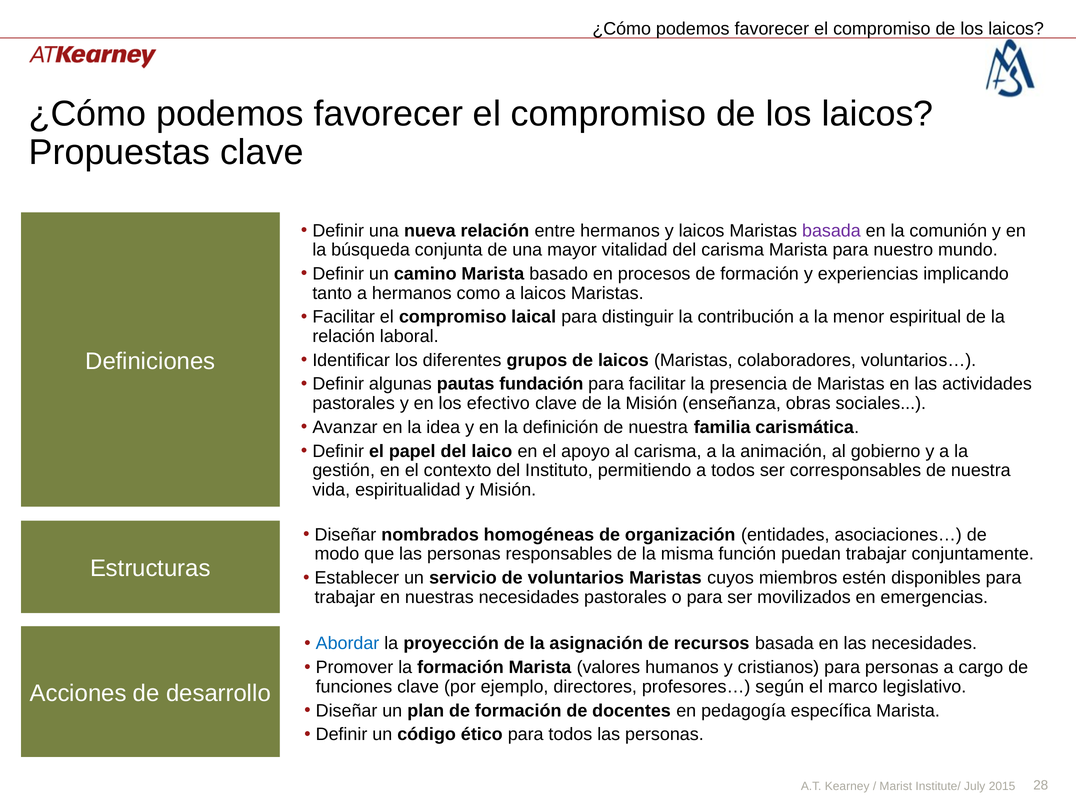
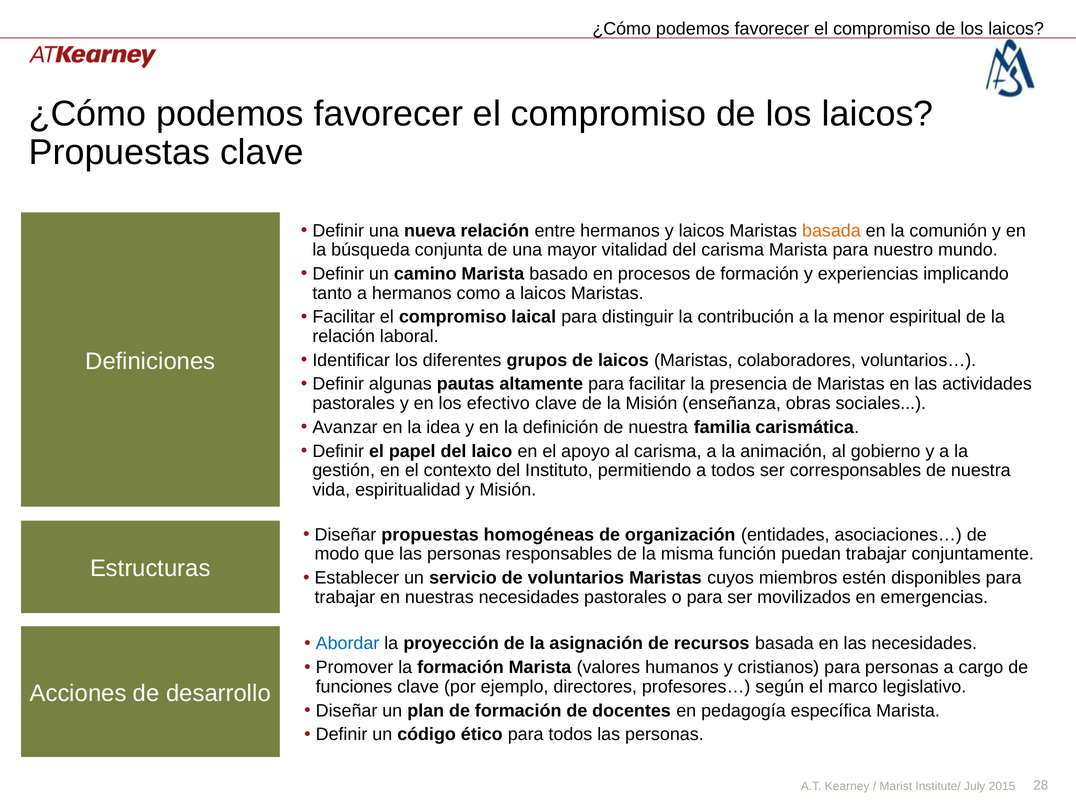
basada at (831, 231) colour: purple -> orange
fundación: fundación -> altamente
Diseñar nombrados: nombrados -> propuestas
